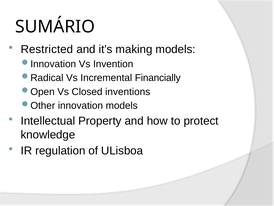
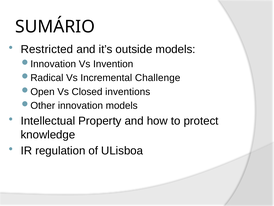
making: making -> outside
Financially: Financially -> Challenge
